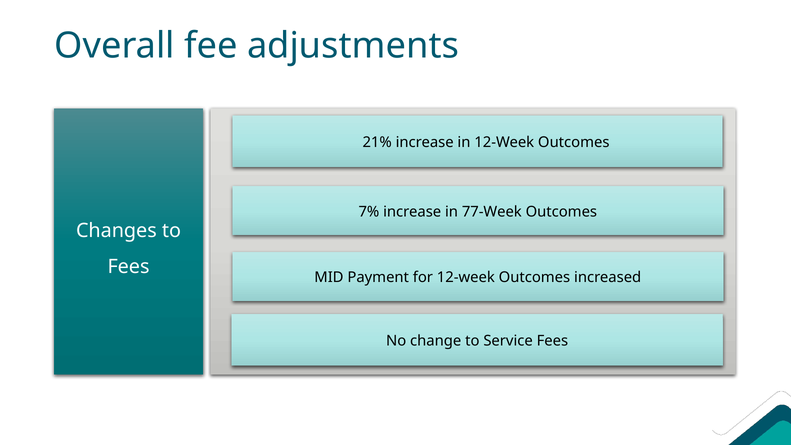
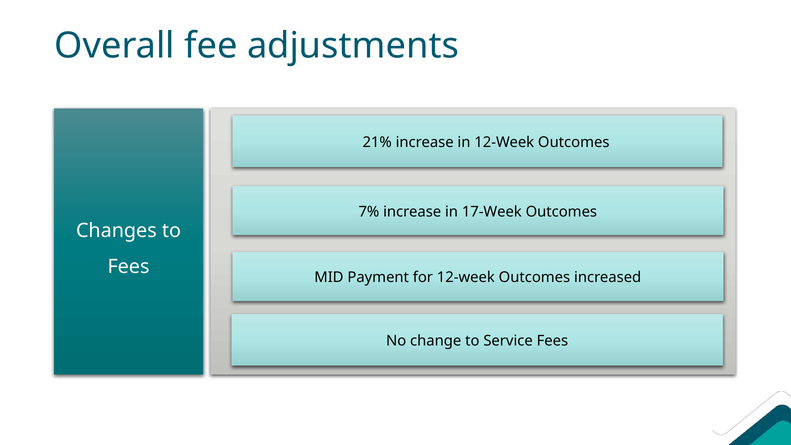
77-Week: 77-Week -> 17-Week
